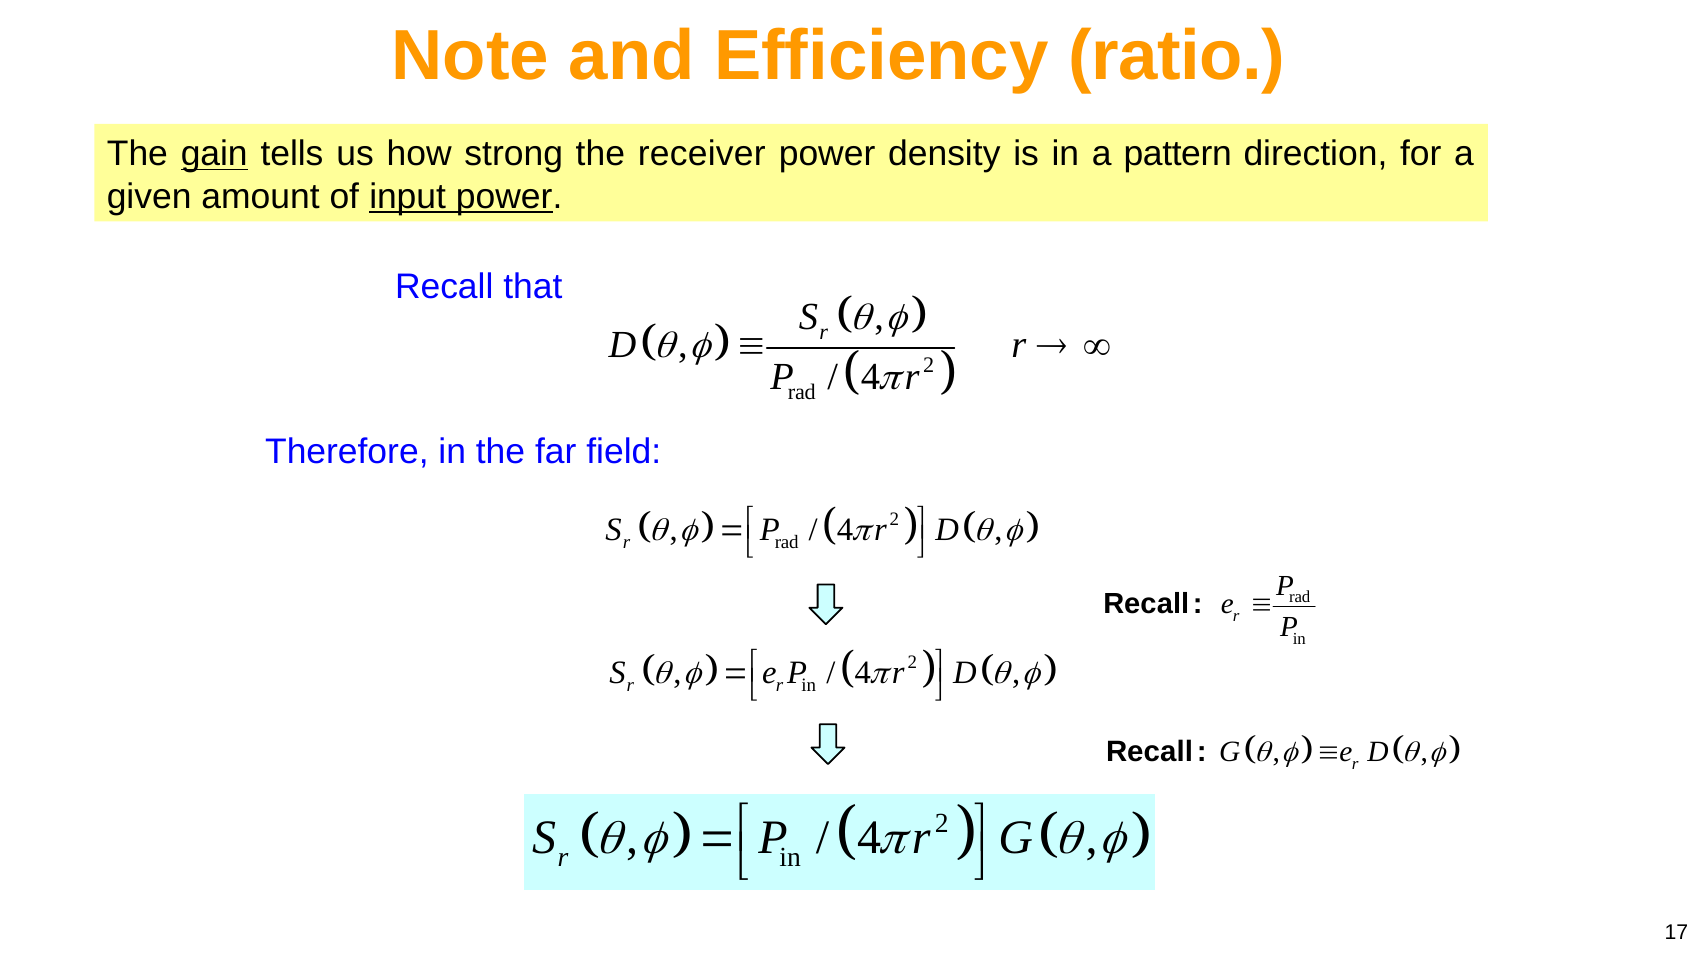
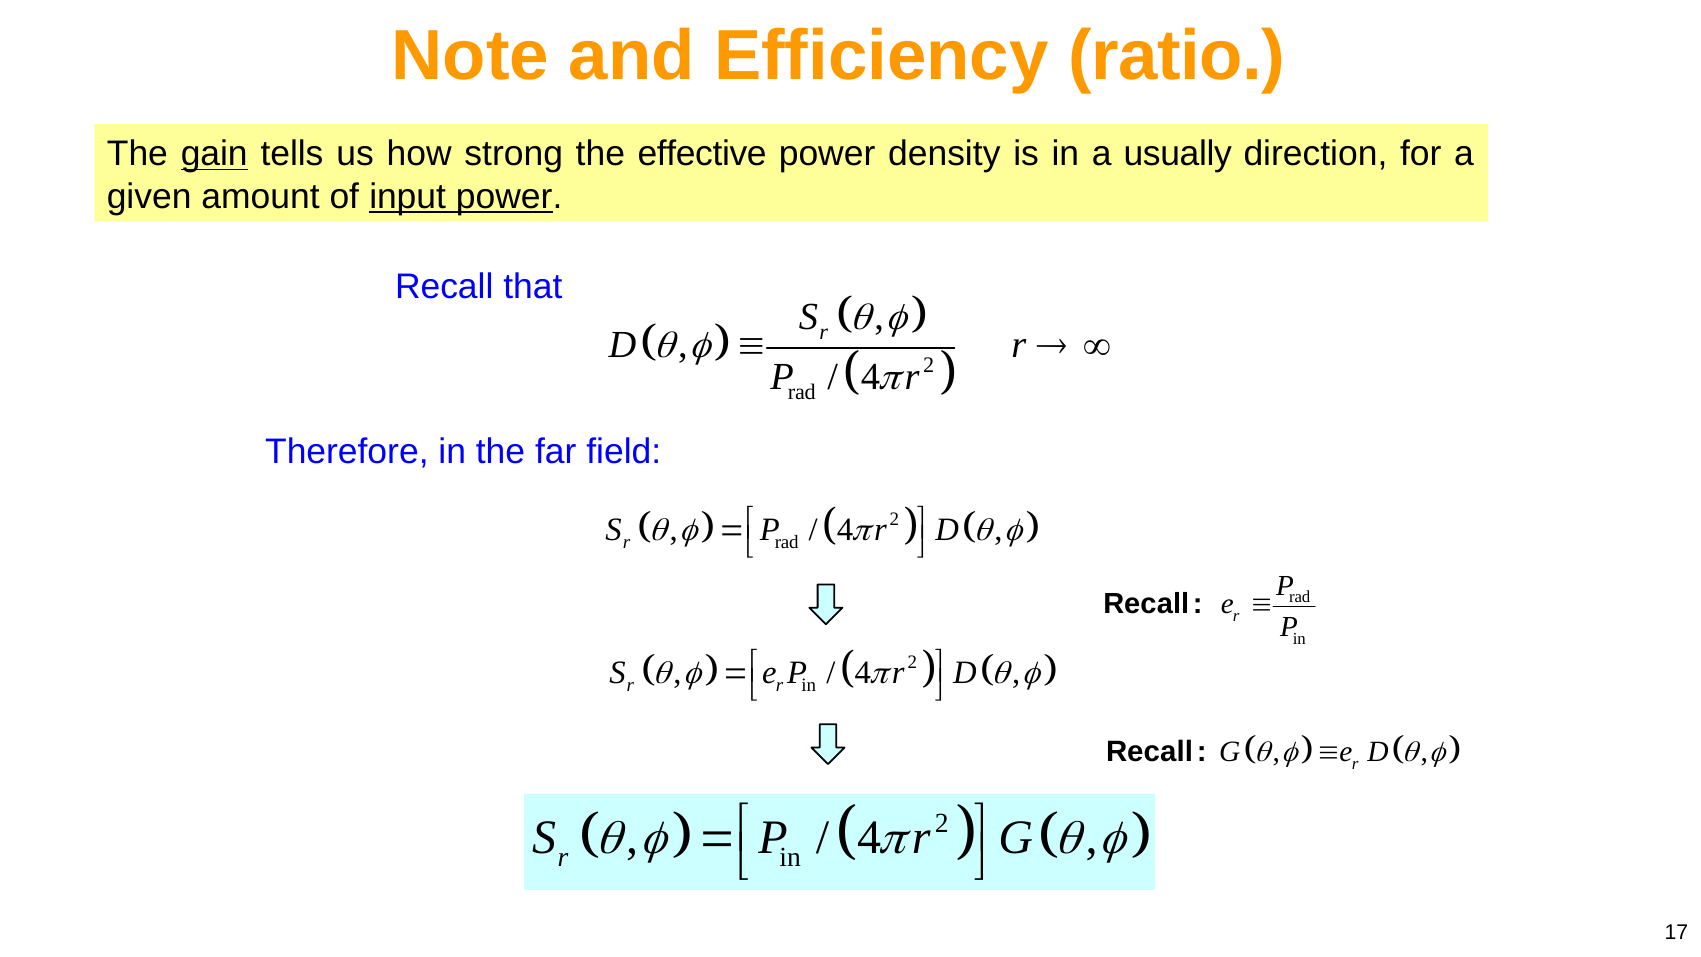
receiver: receiver -> effective
pattern: pattern -> usually
